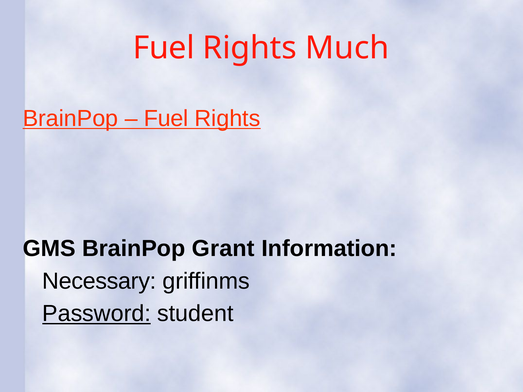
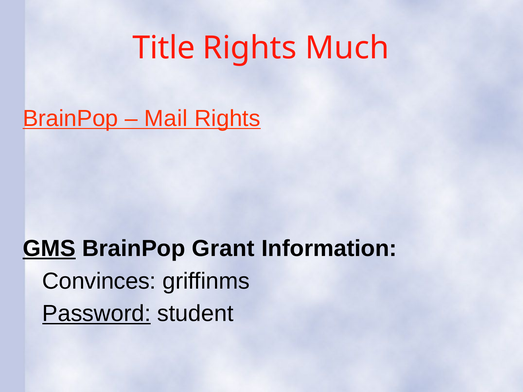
Fuel at (164, 48): Fuel -> Title
Fuel at (166, 118): Fuel -> Mail
GMS underline: none -> present
Necessary: Necessary -> Convinces
